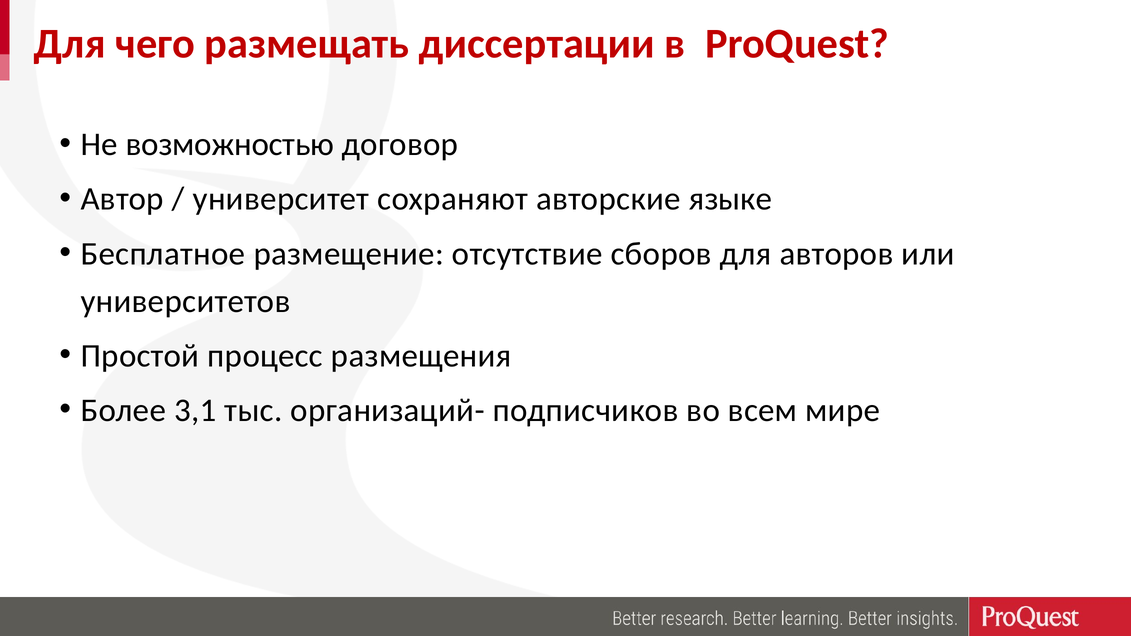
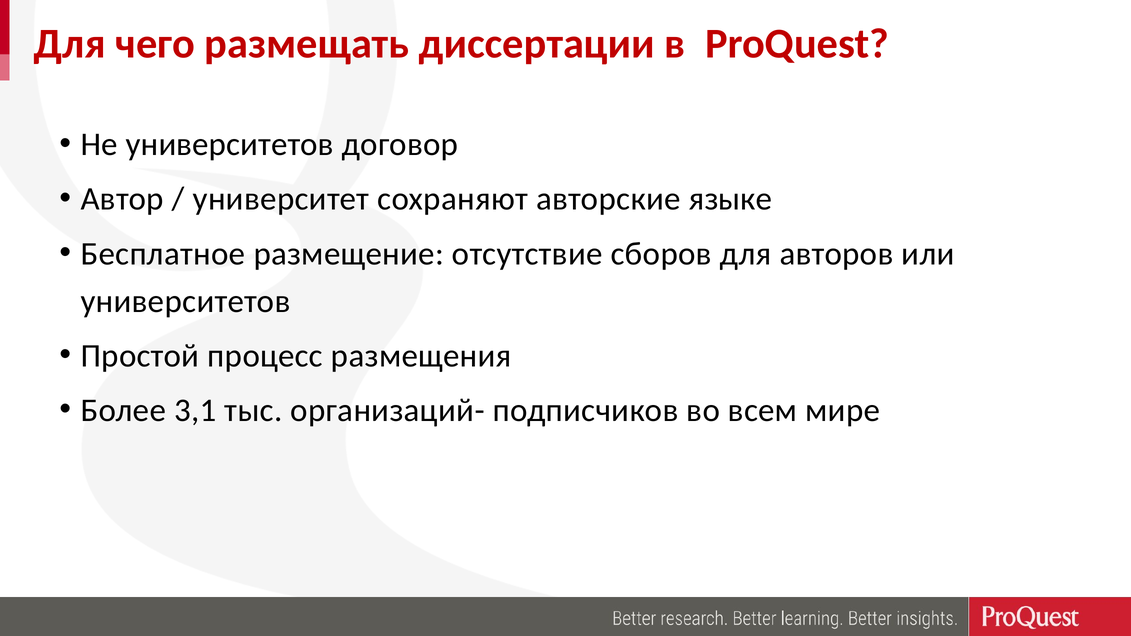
Не возможностью: возможностью -> университетов
